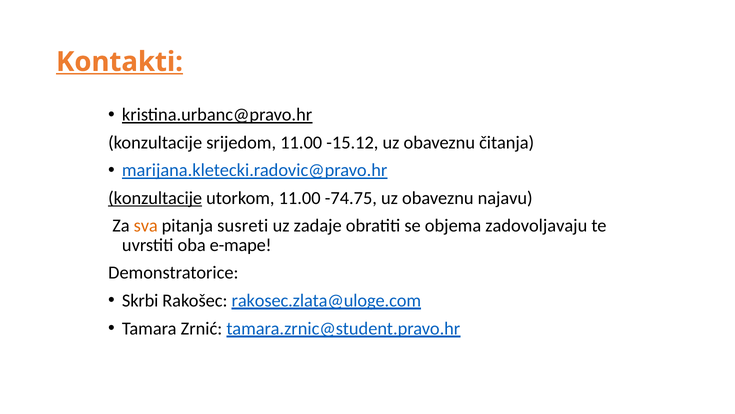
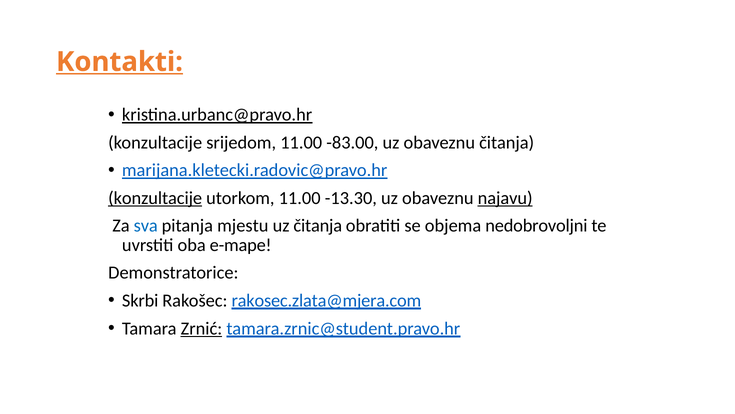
-15.12: -15.12 -> -83.00
-74.75: -74.75 -> -13.30
najavu underline: none -> present
sva colour: orange -> blue
susreti: susreti -> mjestu
uz zadaje: zadaje -> čitanja
zadovoljavaju: zadovoljavaju -> nedobrovoljni
rakosec.zlata@uloge.com: rakosec.zlata@uloge.com -> rakosec.zlata@mjera.com
Zrnić underline: none -> present
